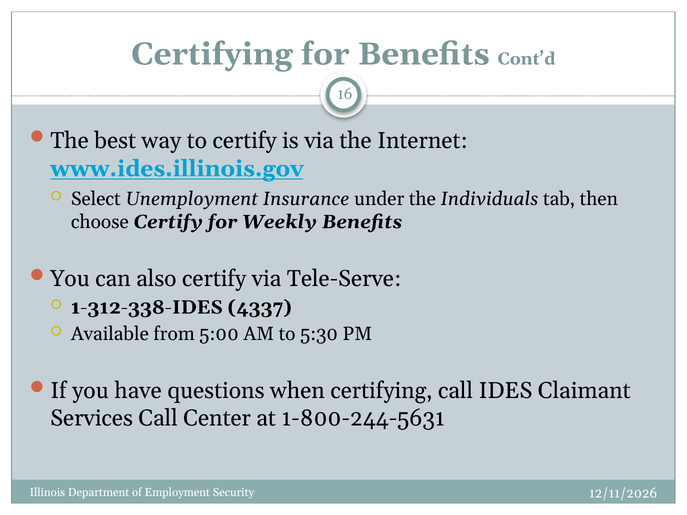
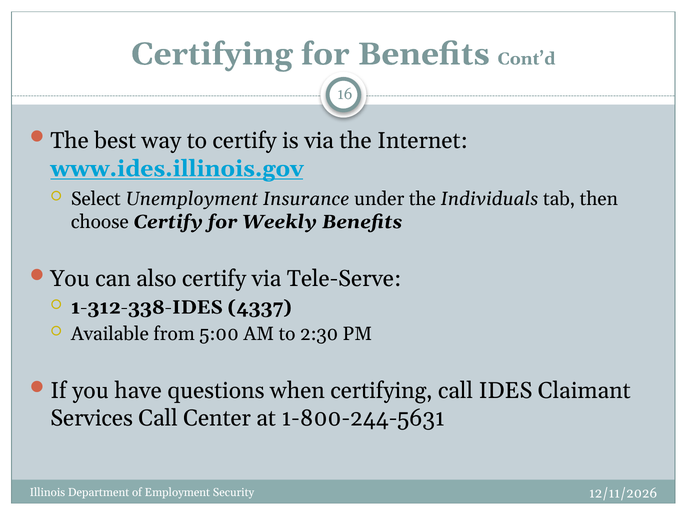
5:30: 5:30 -> 2:30
